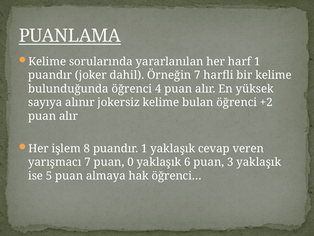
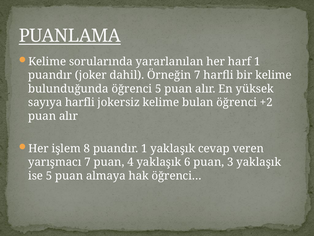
öğrenci 4: 4 -> 5
sayıya alınır: alınır -> harfli
0: 0 -> 4
